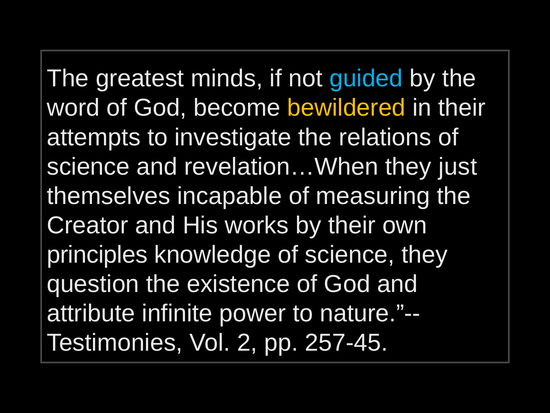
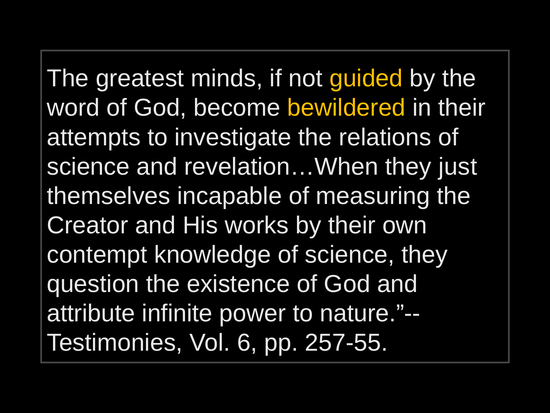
guided colour: light blue -> yellow
principles: principles -> contempt
2: 2 -> 6
257-45: 257-45 -> 257-55
